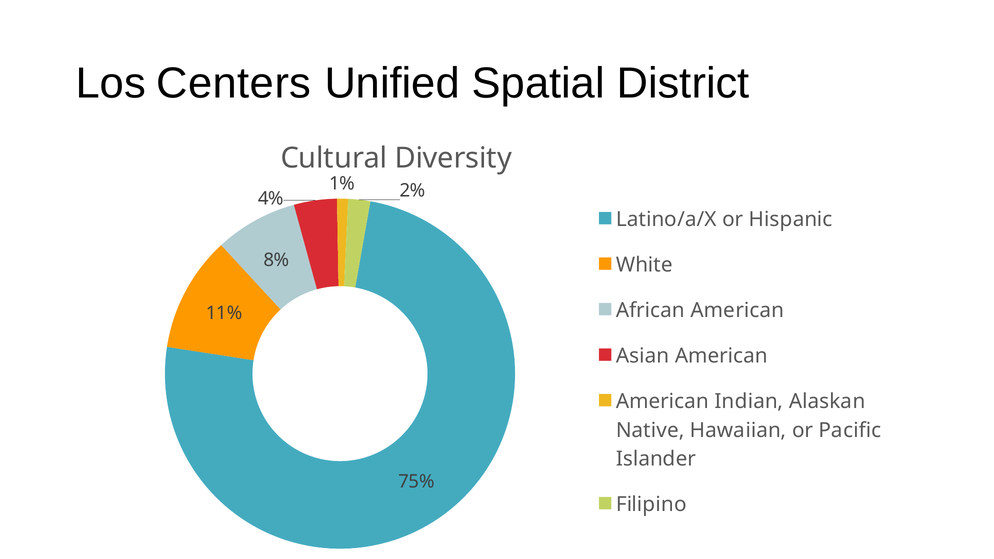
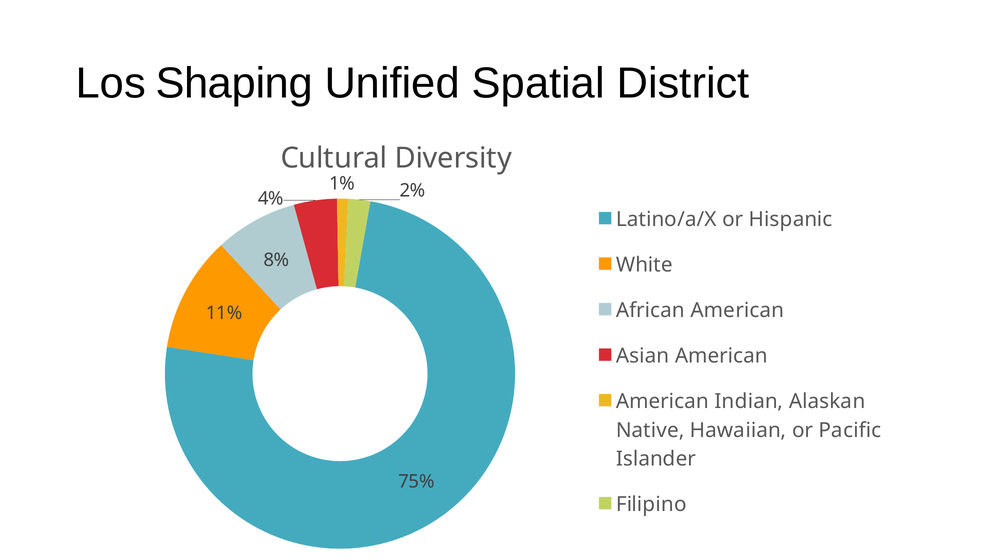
Centers: Centers -> Shaping
